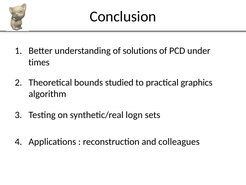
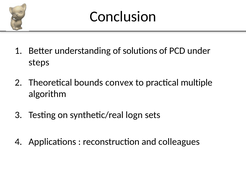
times: times -> steps
studied: studied -> convex
graphics: graphics -> multiple
